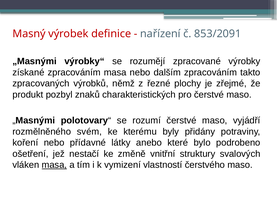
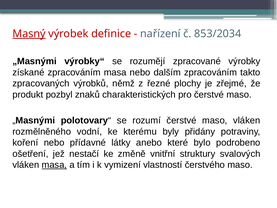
Masný underline: none -> present
853/2091: 853/2091 -> 853/2034
maso vyjádří: vyjádří -> vláken
svém: svém -> vodní
